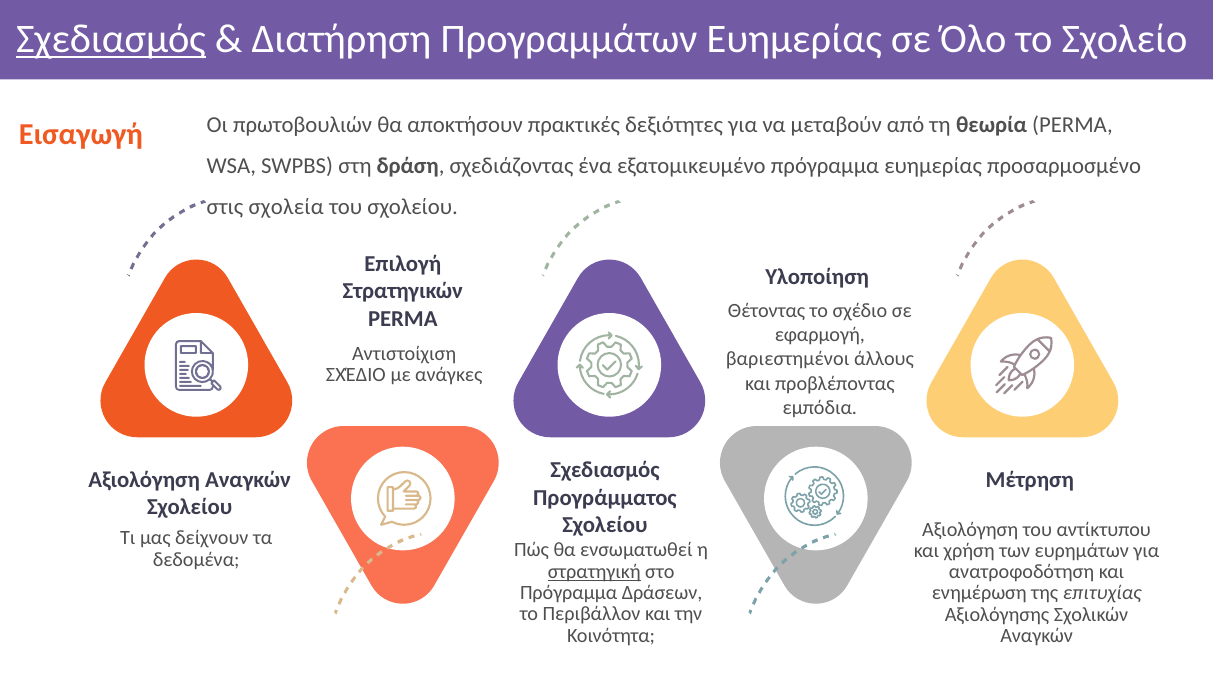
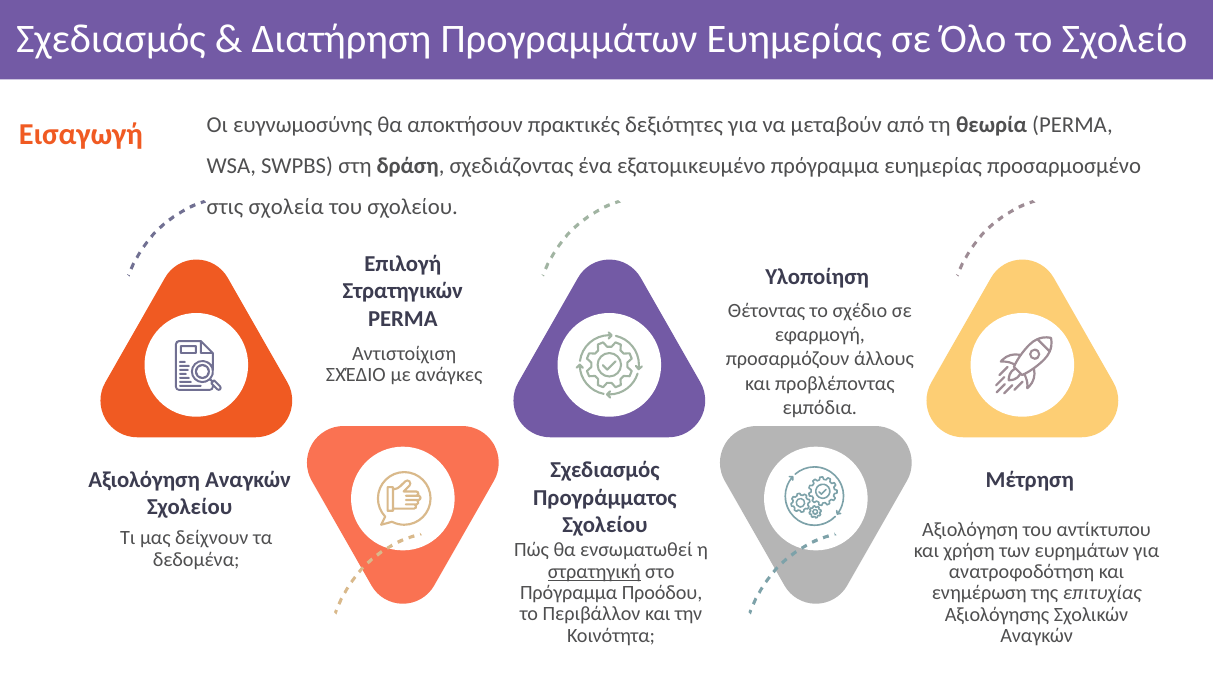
Σχεδιασμός at (111, 39) underline: present -> none
πρωτοβουλιών: πρωτοβουλιών -> ευγνωμοσύνης
βαριεστημένοι: βαριεστημένοι -> προσαρμόζουν
Δράσεων: Δράσεων -> Προόδου
